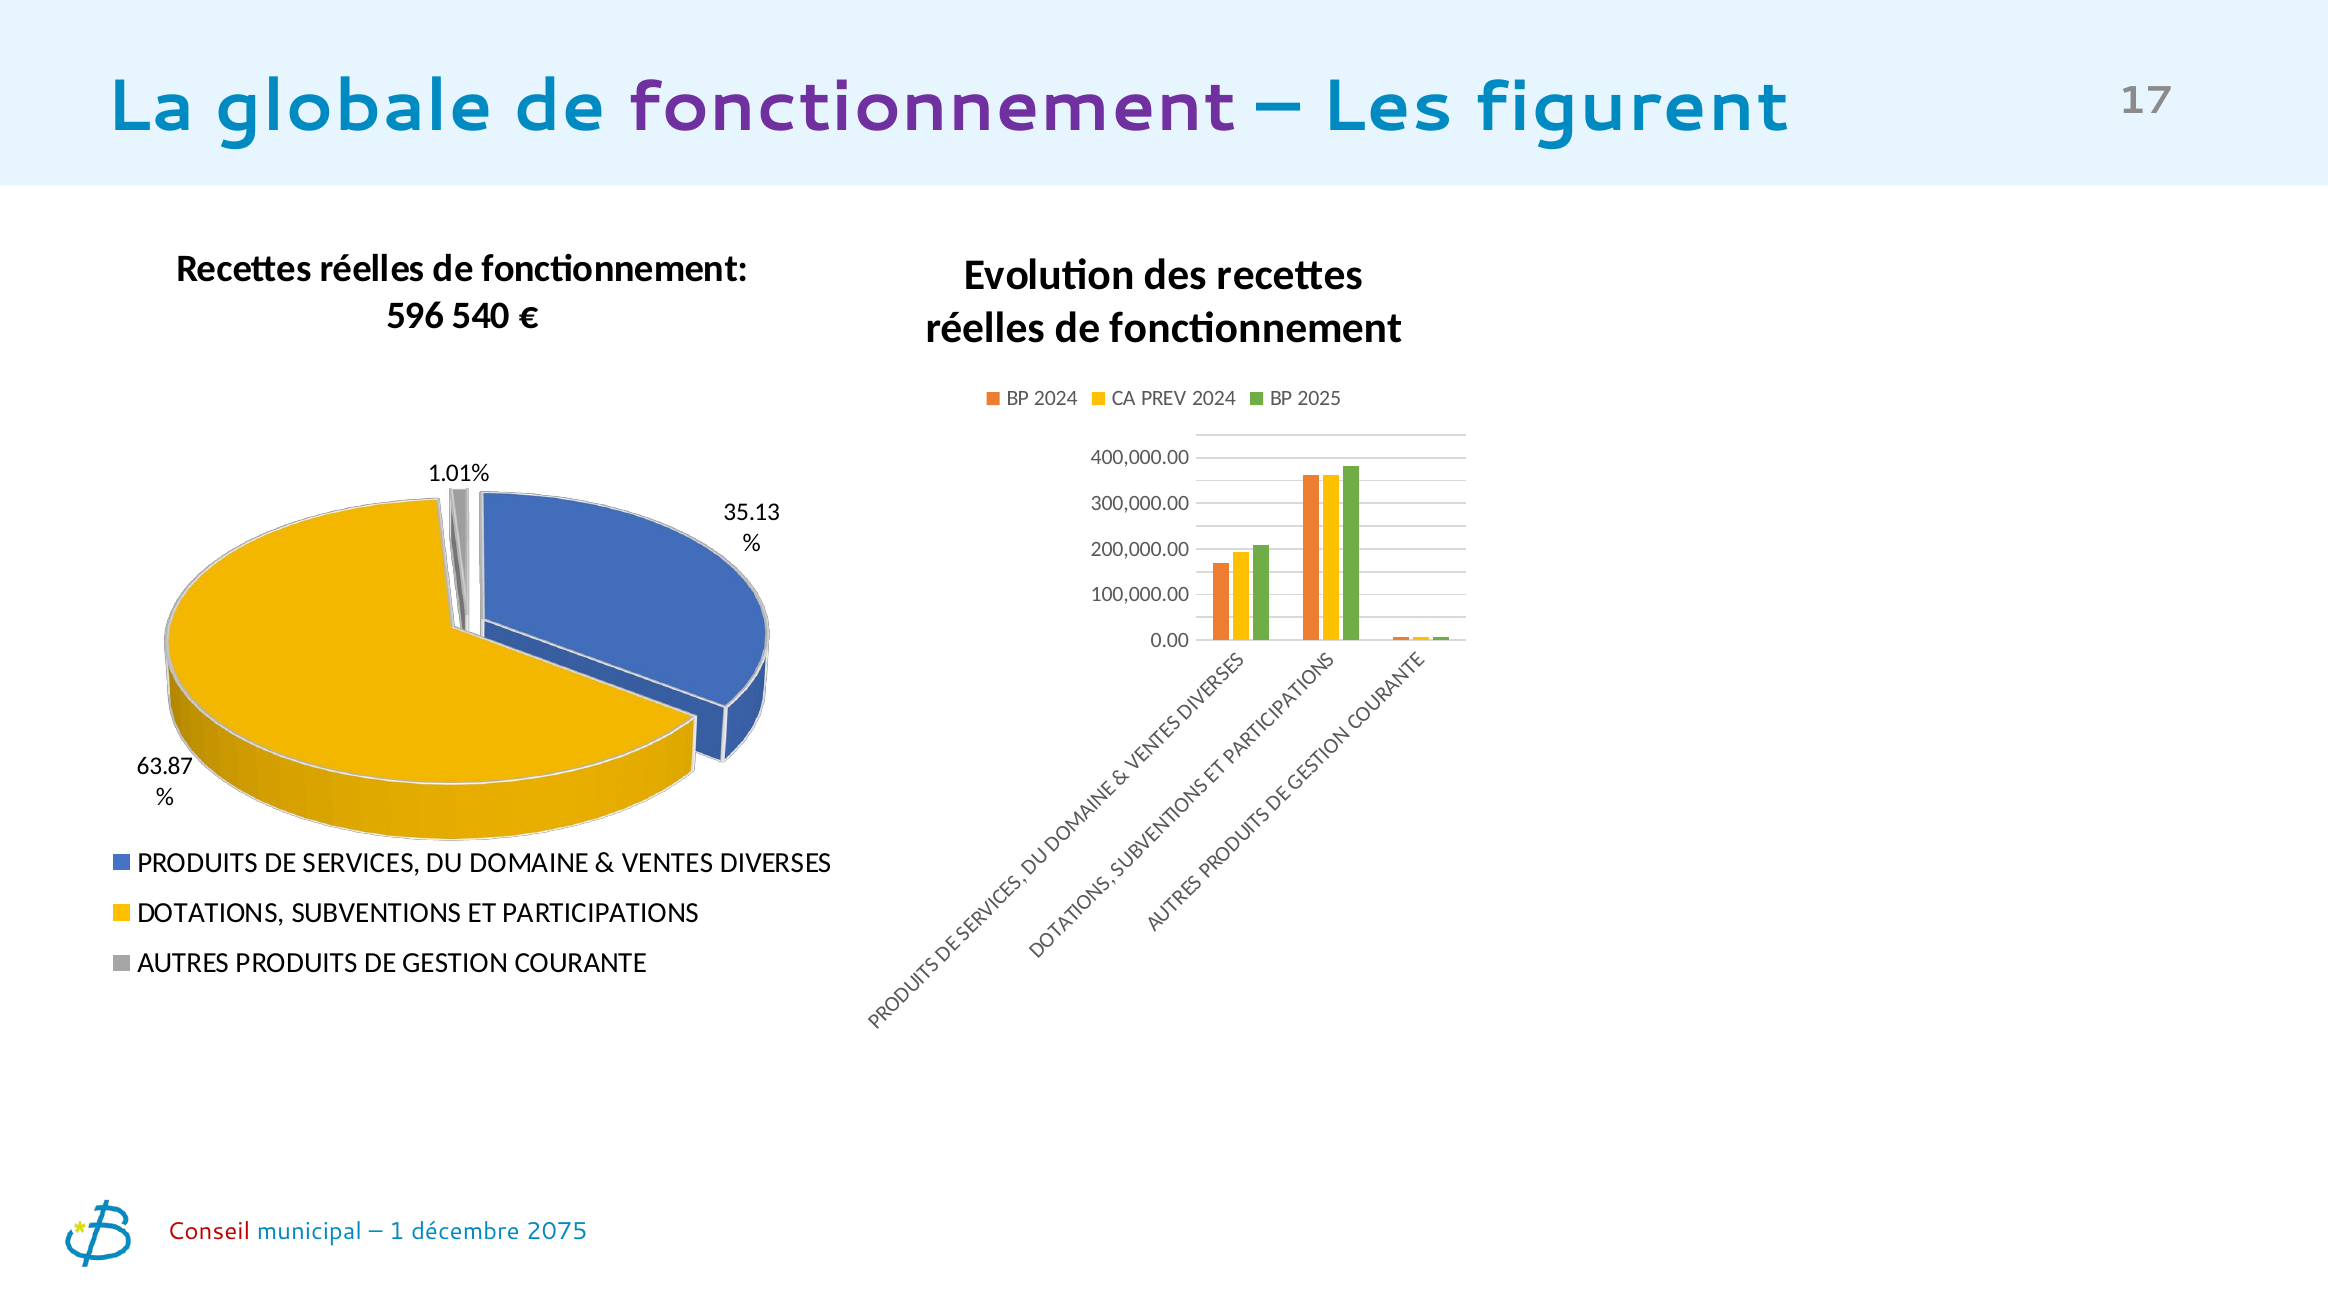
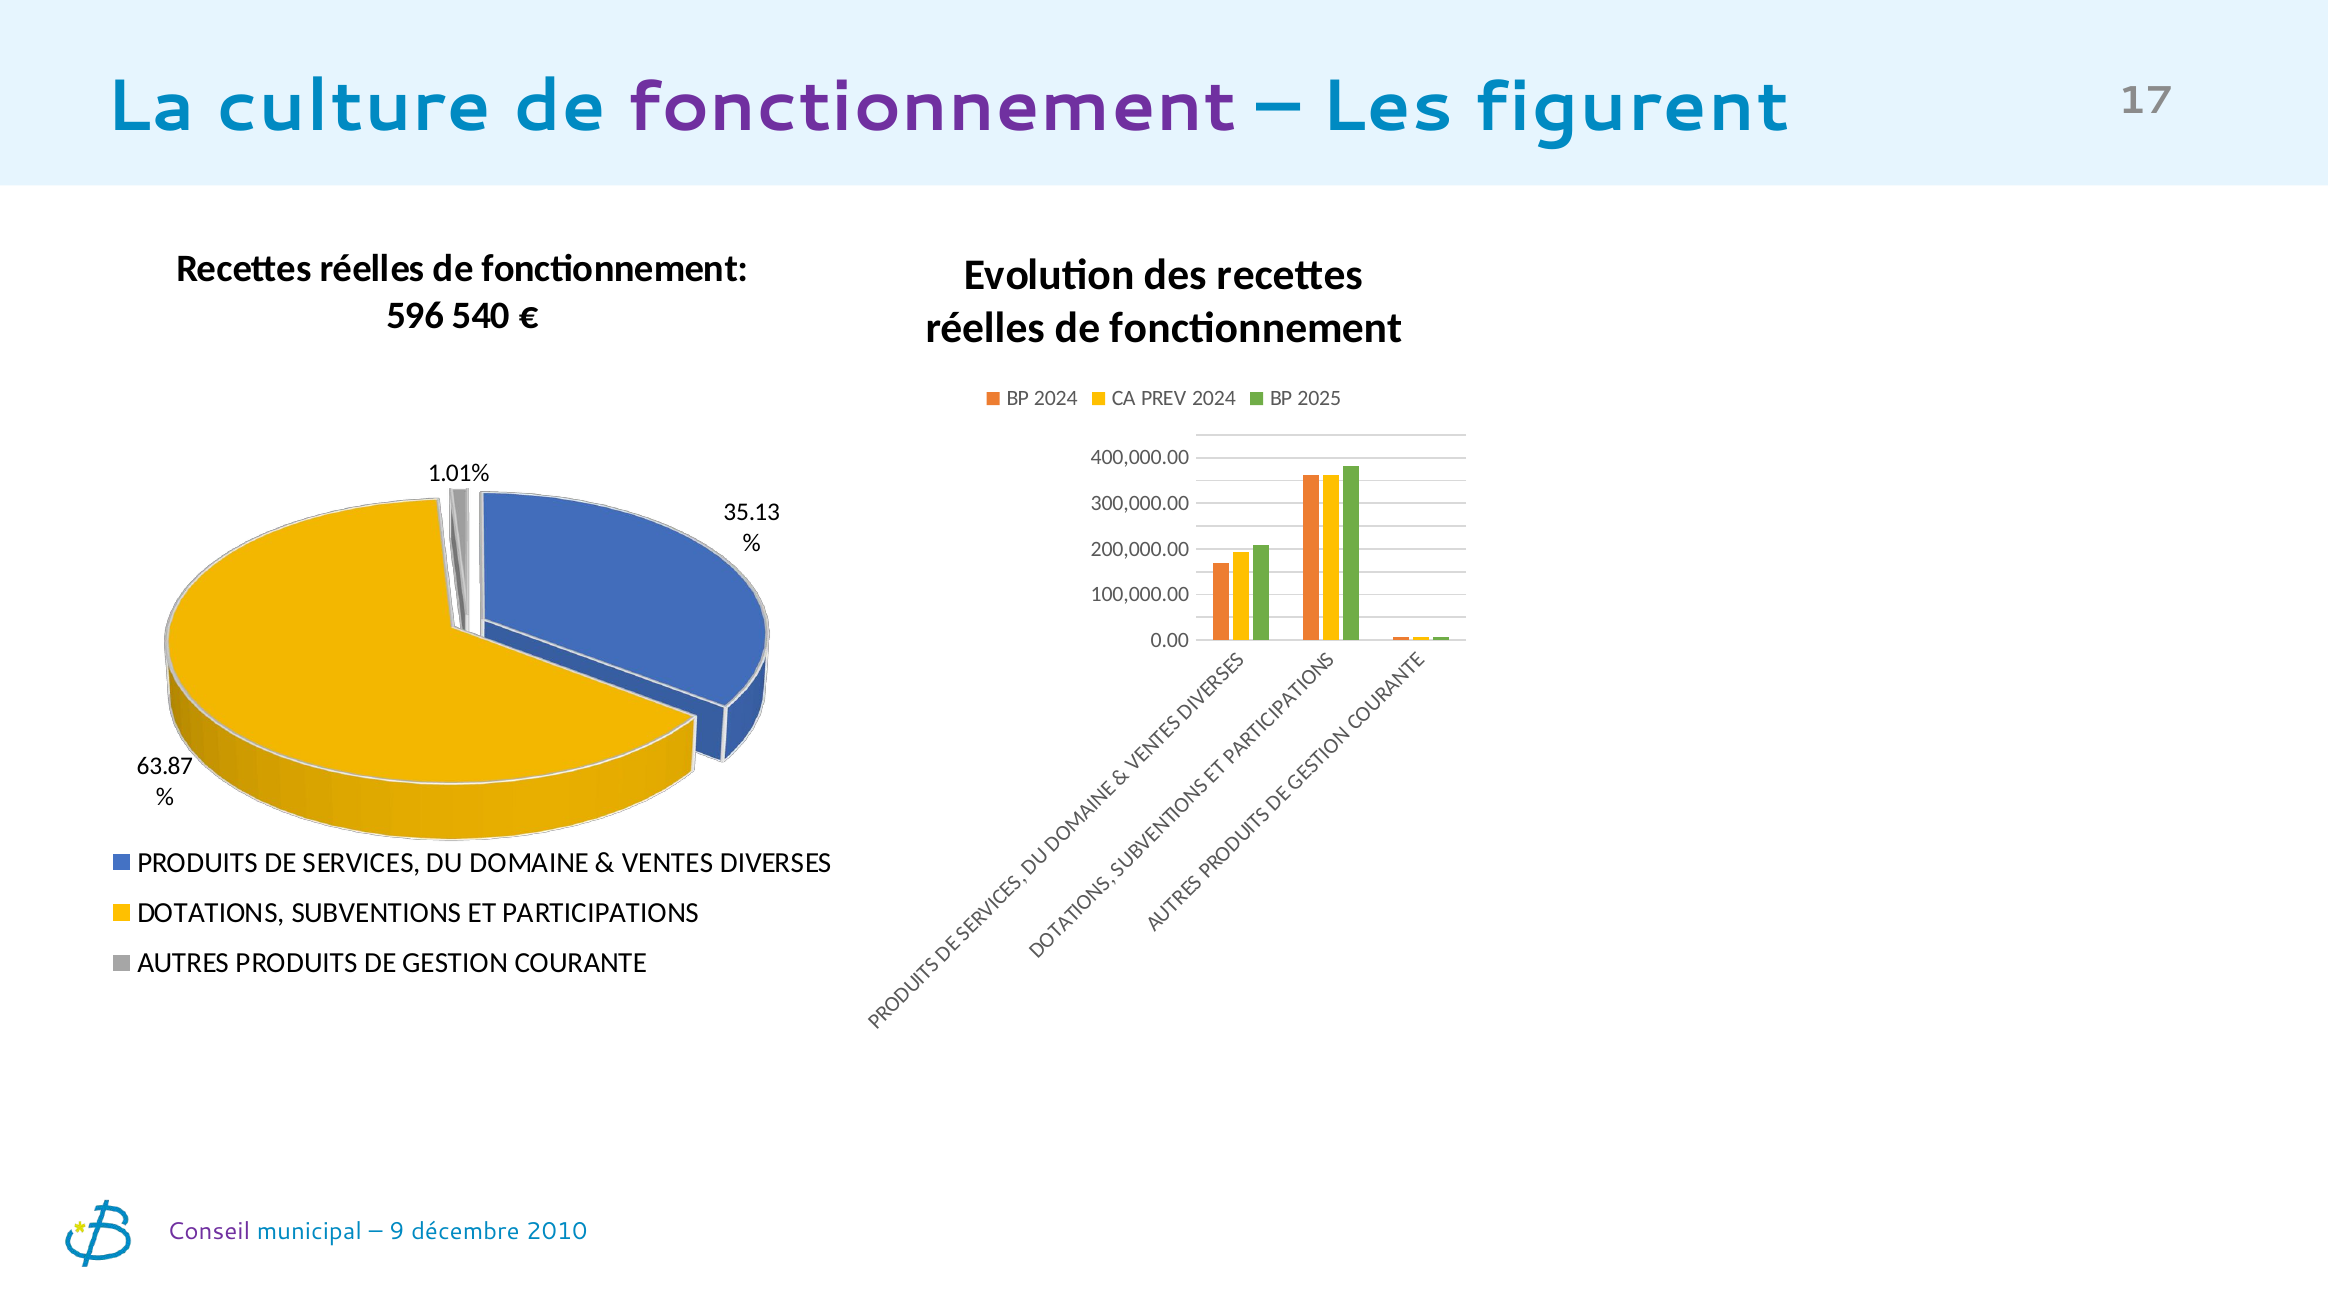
globale: globale -> culture
Conseil colour: red -> purple
1: 1 -> 9
2075: 2075 -> 2010
